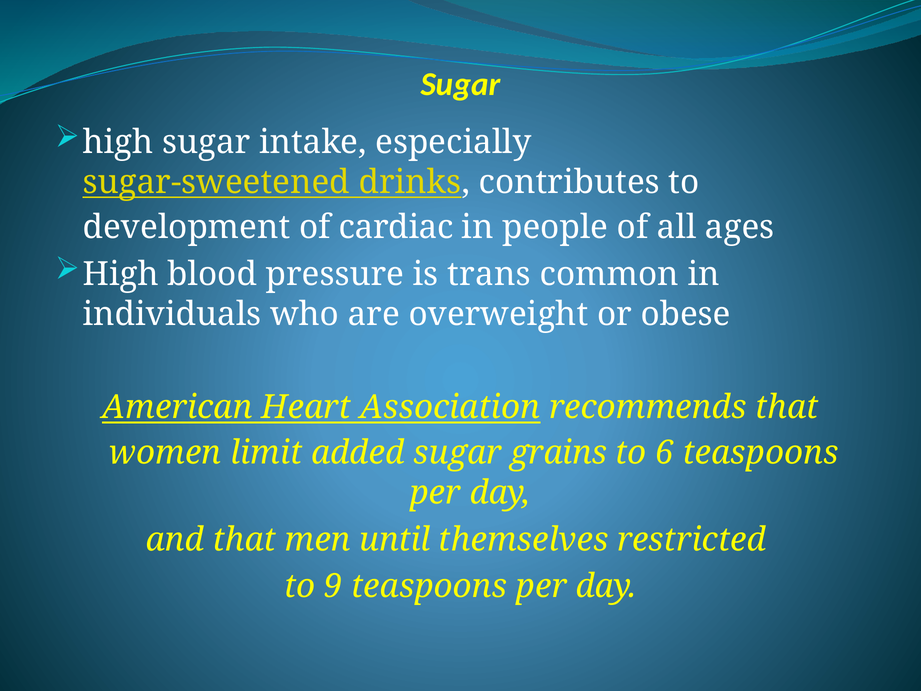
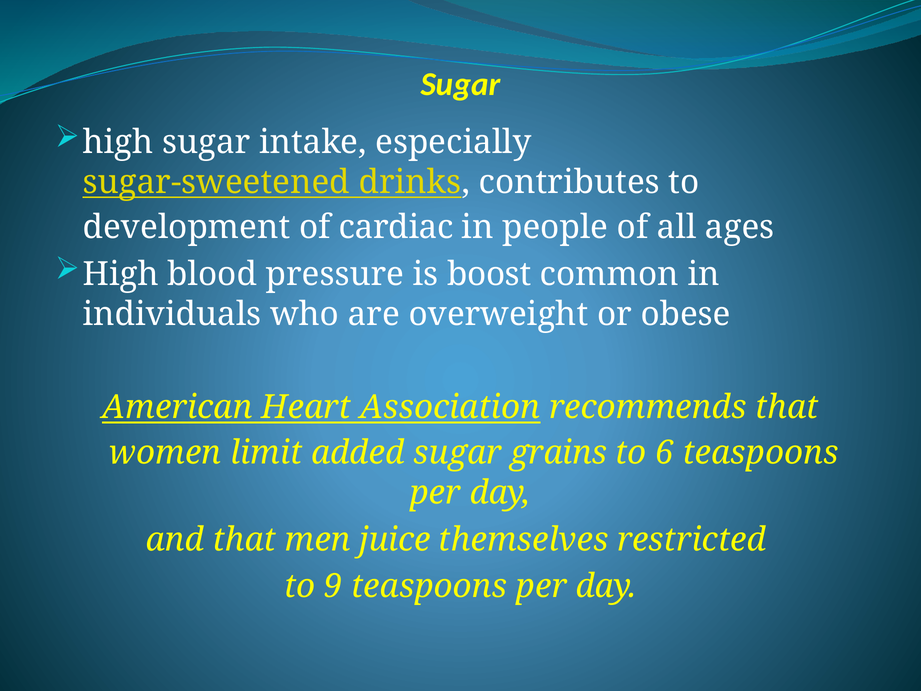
trans: trans -> boost
until: until -> juice
